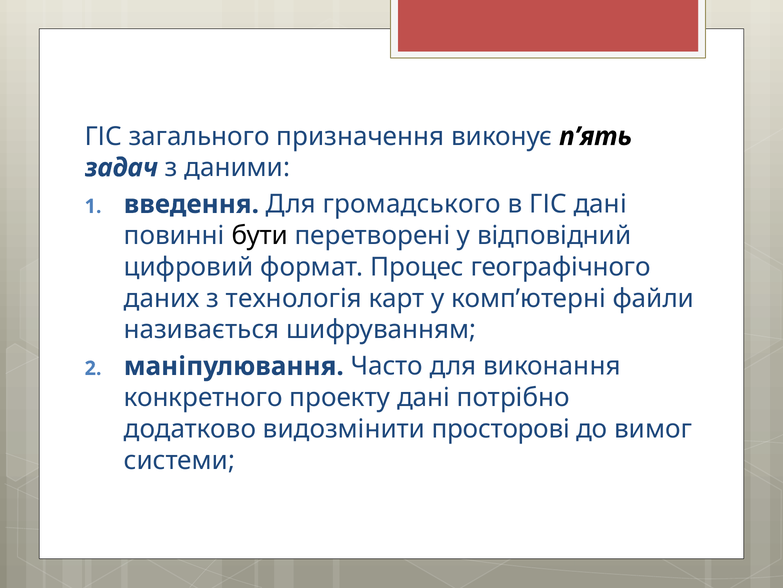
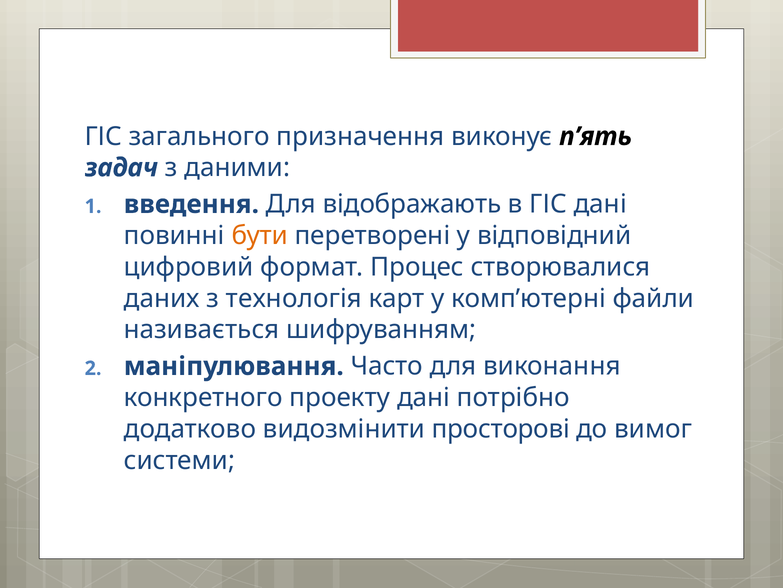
громадського: громадського -> відображають
бути colour: black -> orange
географічного: географічного -> створювалися
